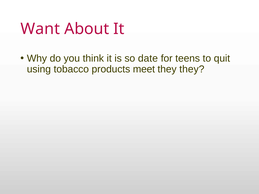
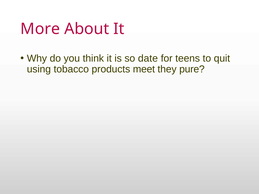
Want: Want -> More
they they: they -> pure
